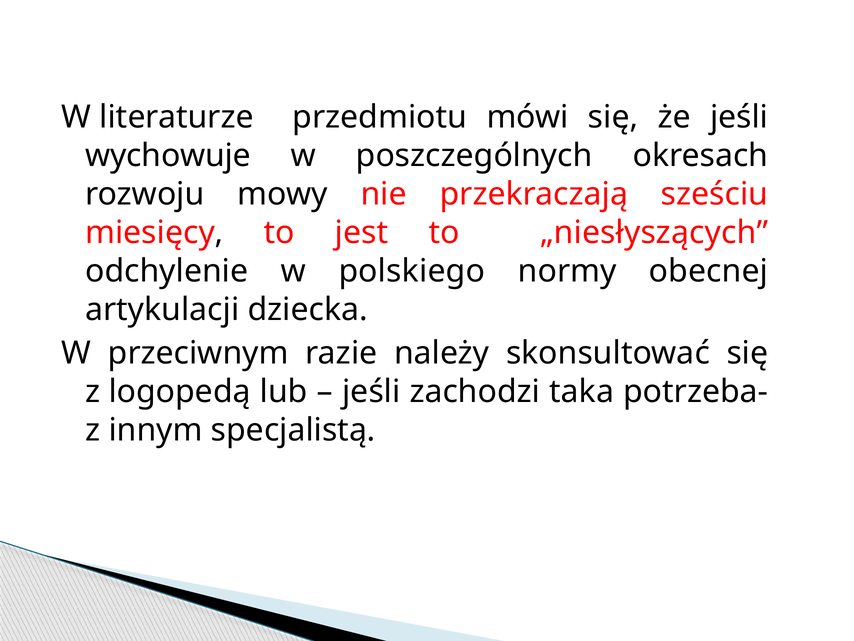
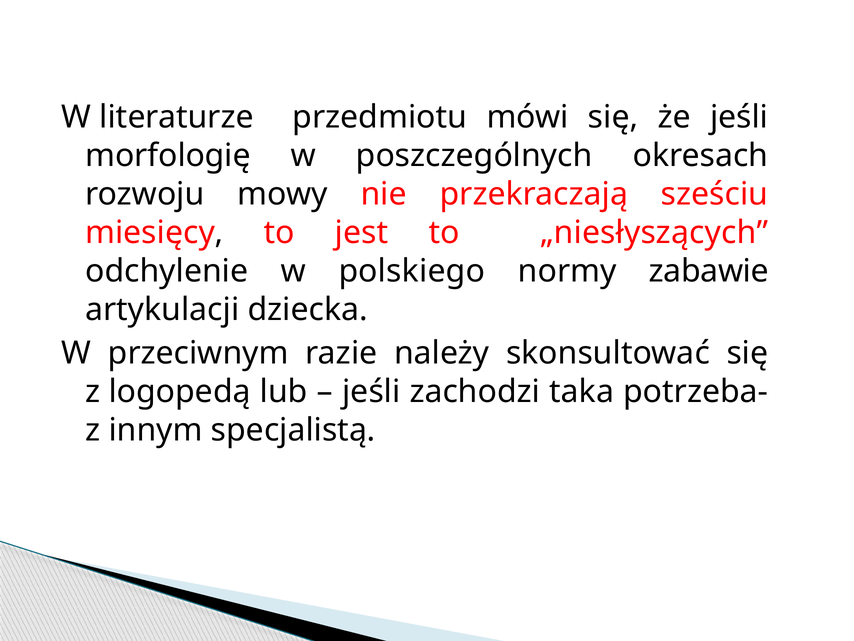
wychowuje: wychowuje -> morfologię
obecnej: obecnej -> zabawie
